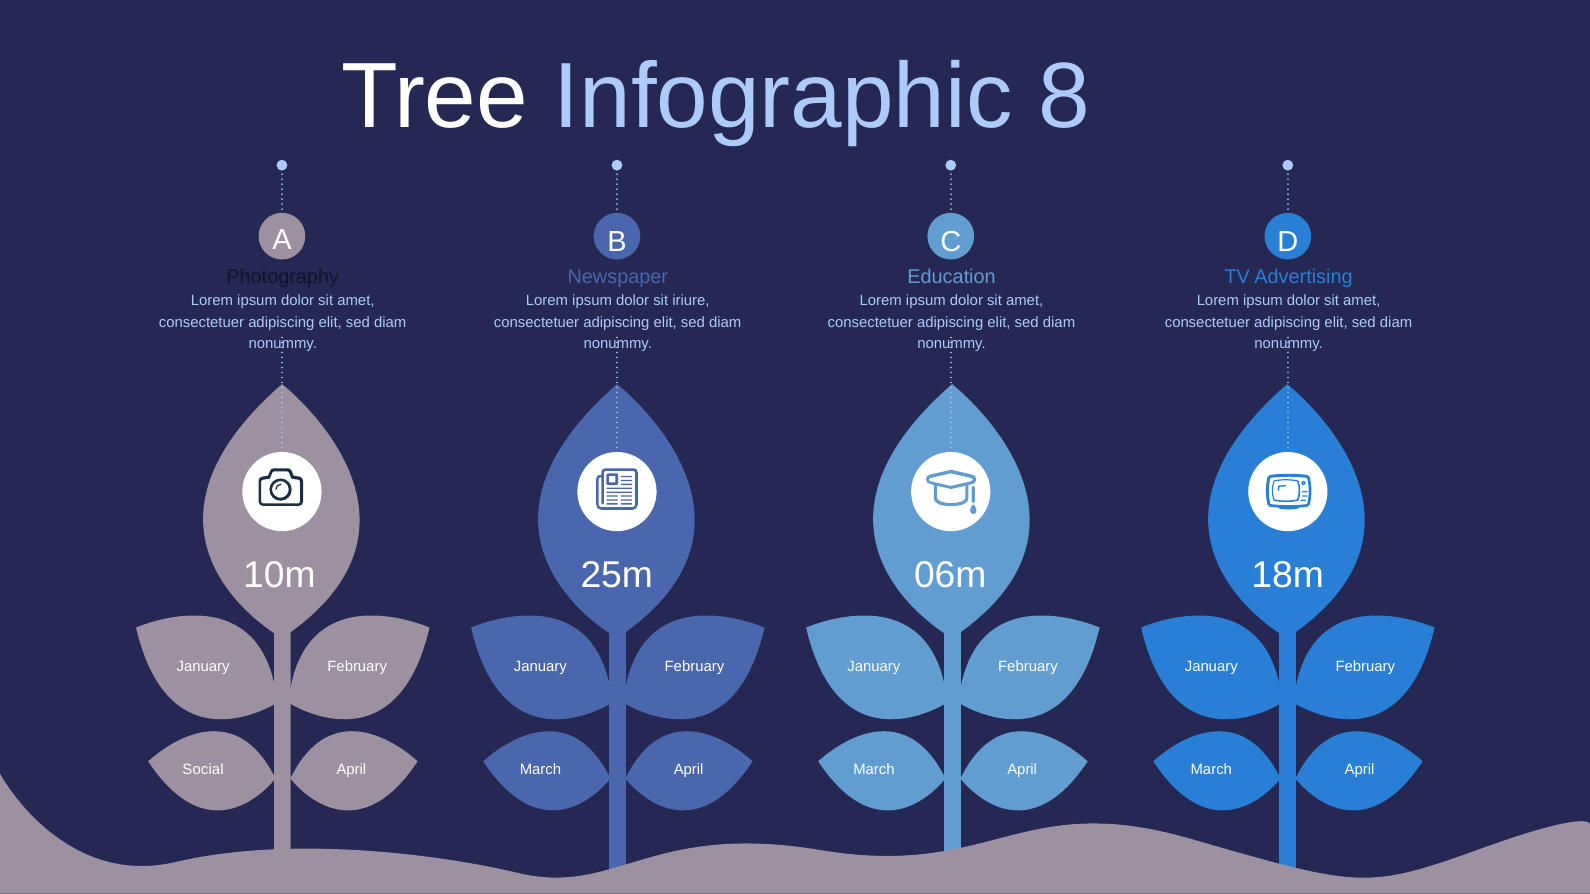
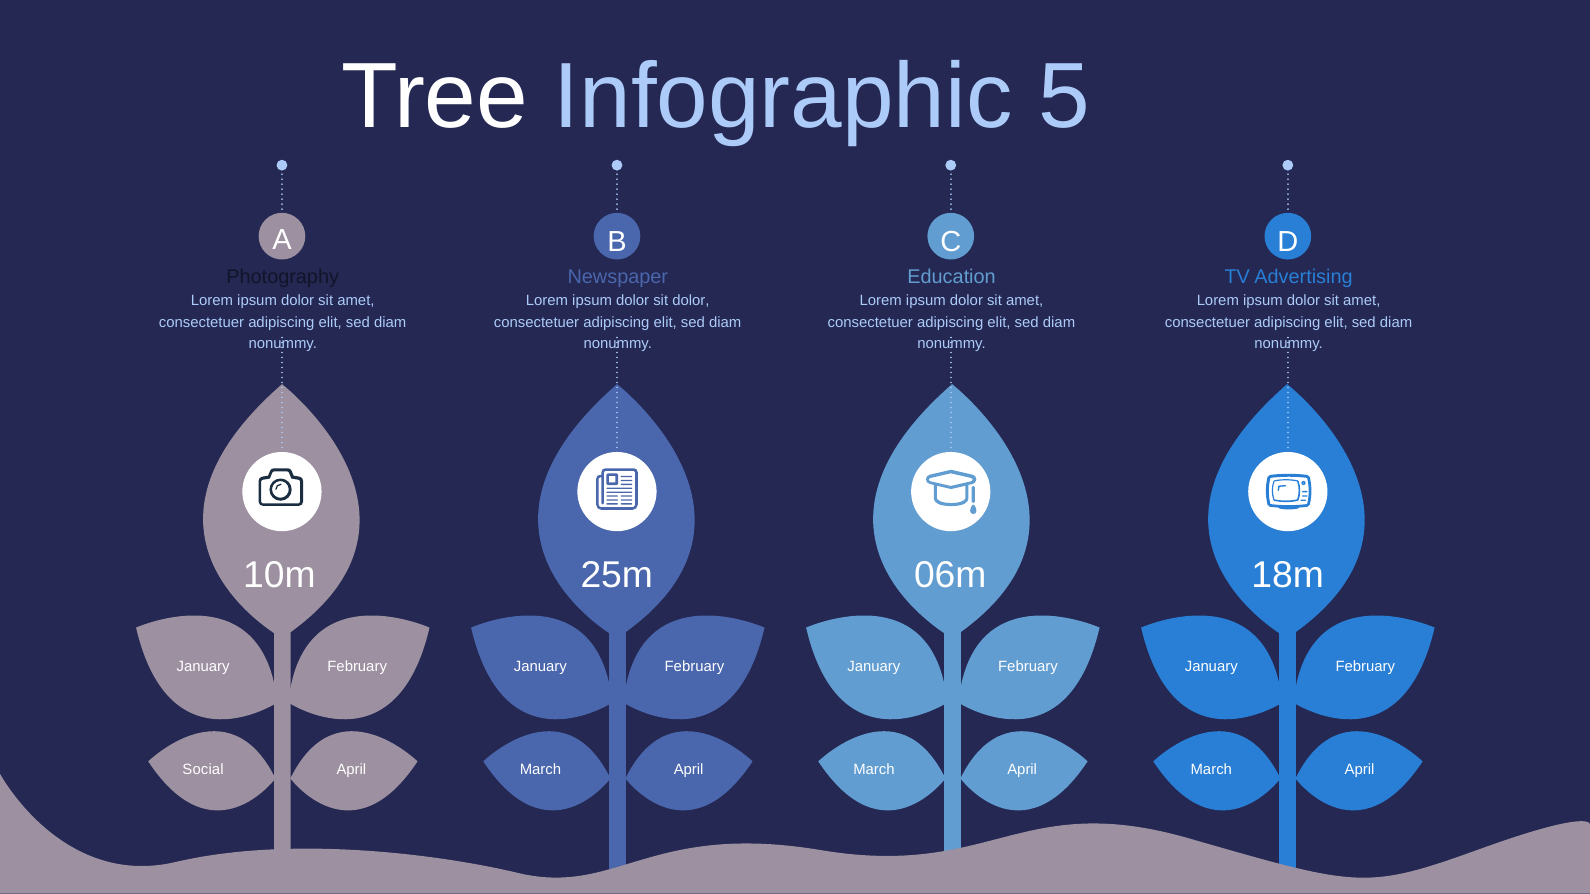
8: 8 -> 5
sit iriure: iriure -> dolor
